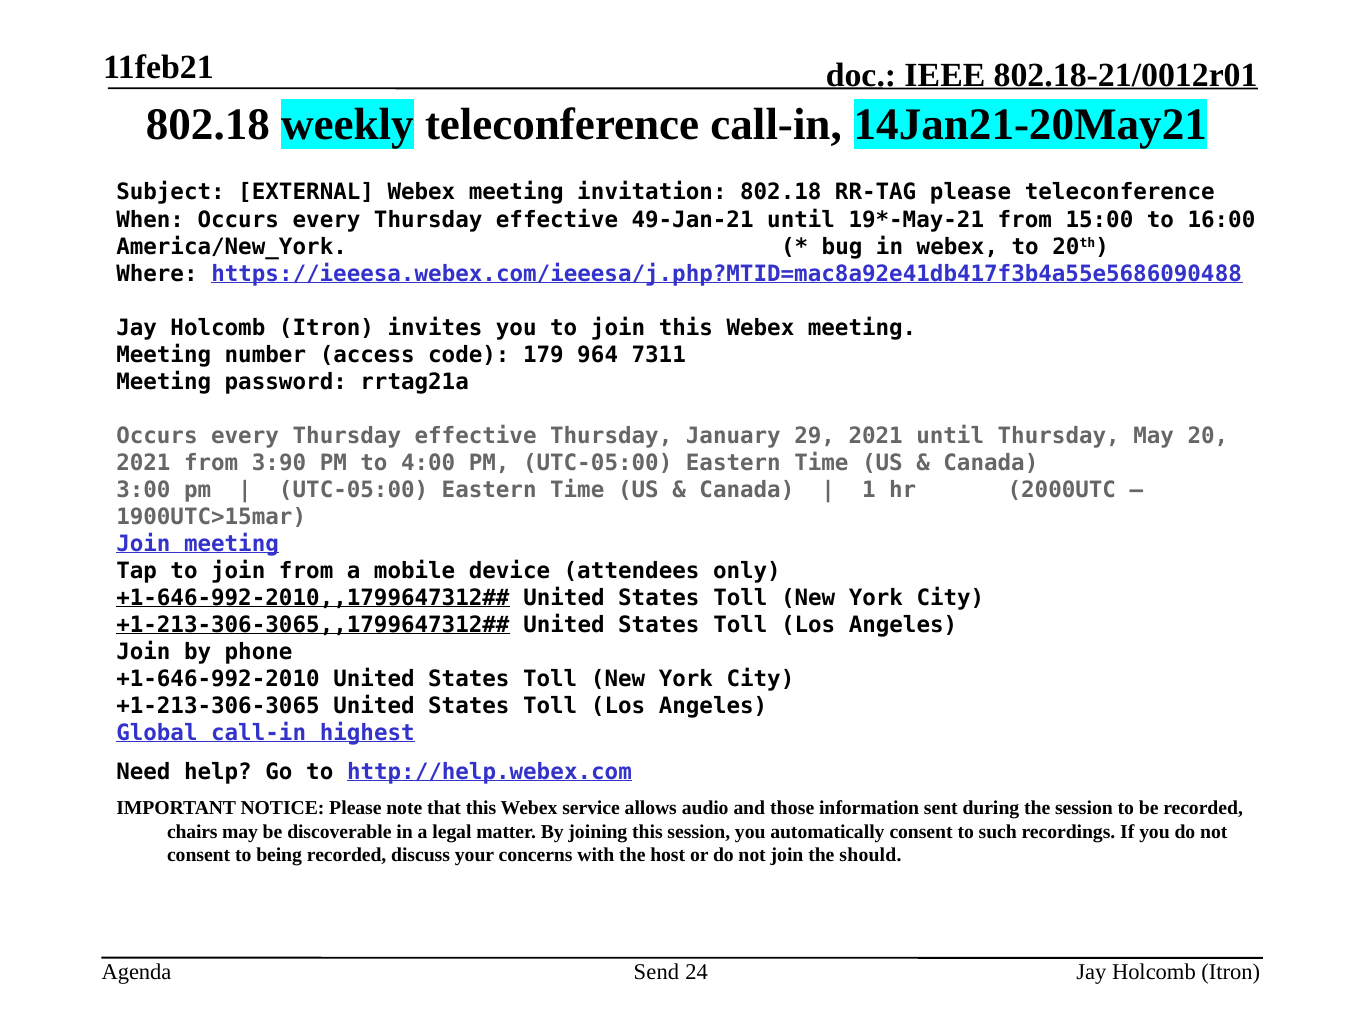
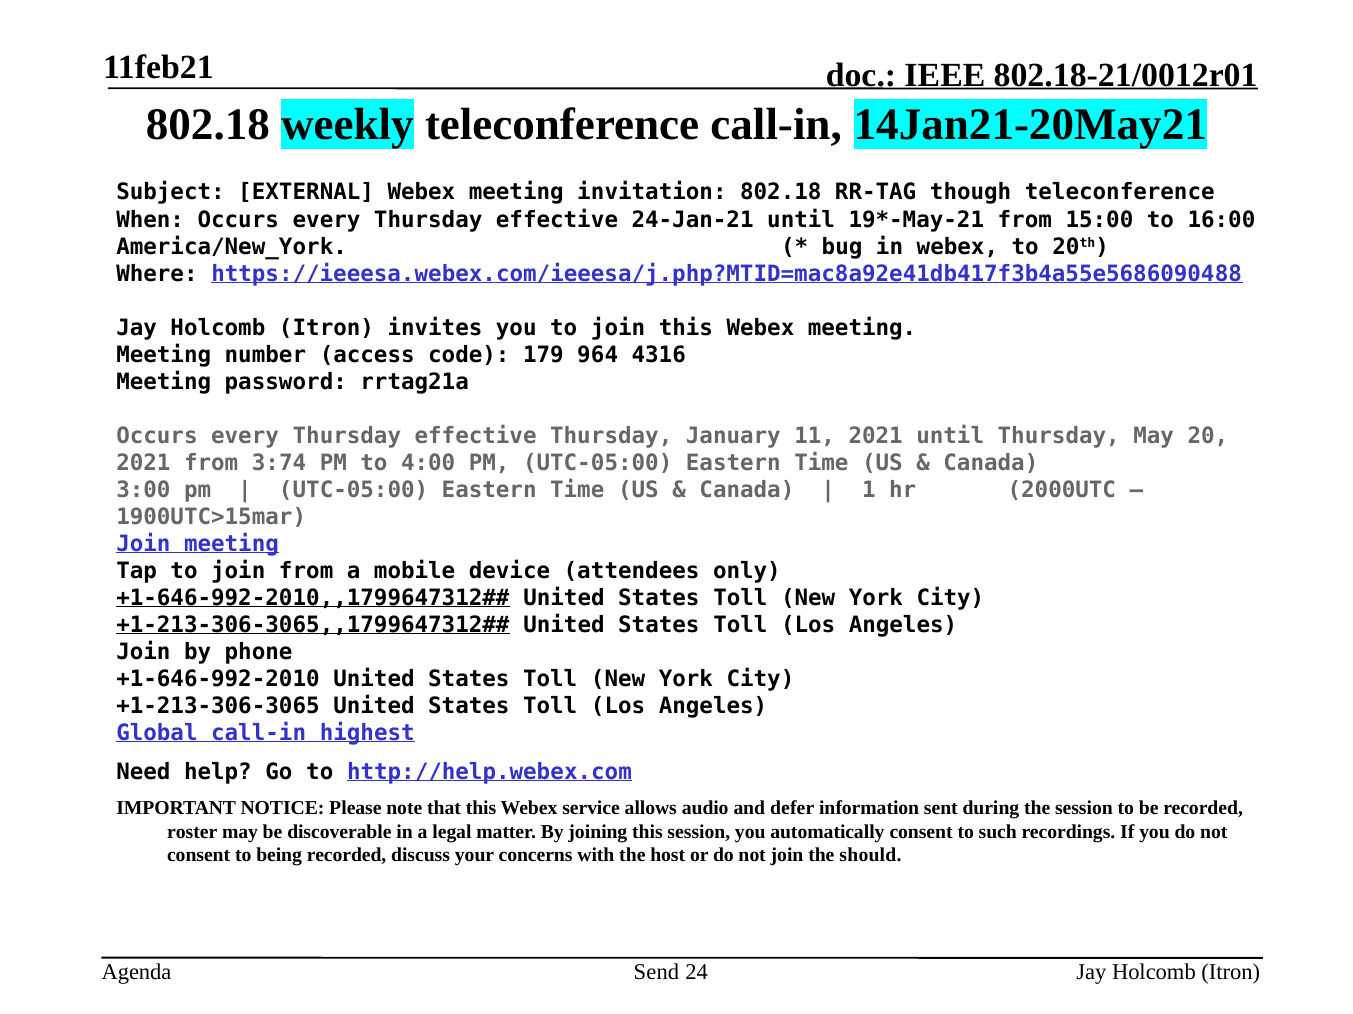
RR-TAG please: please -> though
49-Jan-21: 49-Jan-21 -> 24-Jan-21
7311: 7311 -> 4316
29: 29 -> 11
3:90: 3:90 -> 3:74
those: those -> defer
chairs: chairs -> roster
